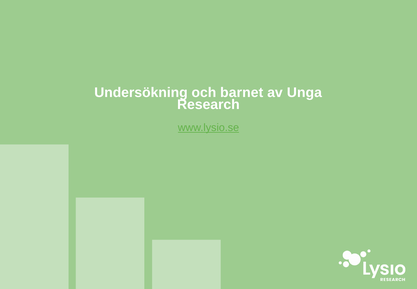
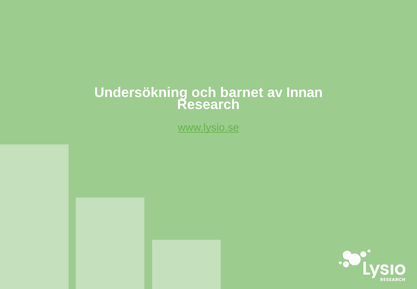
Unga: Unga -> Innan
